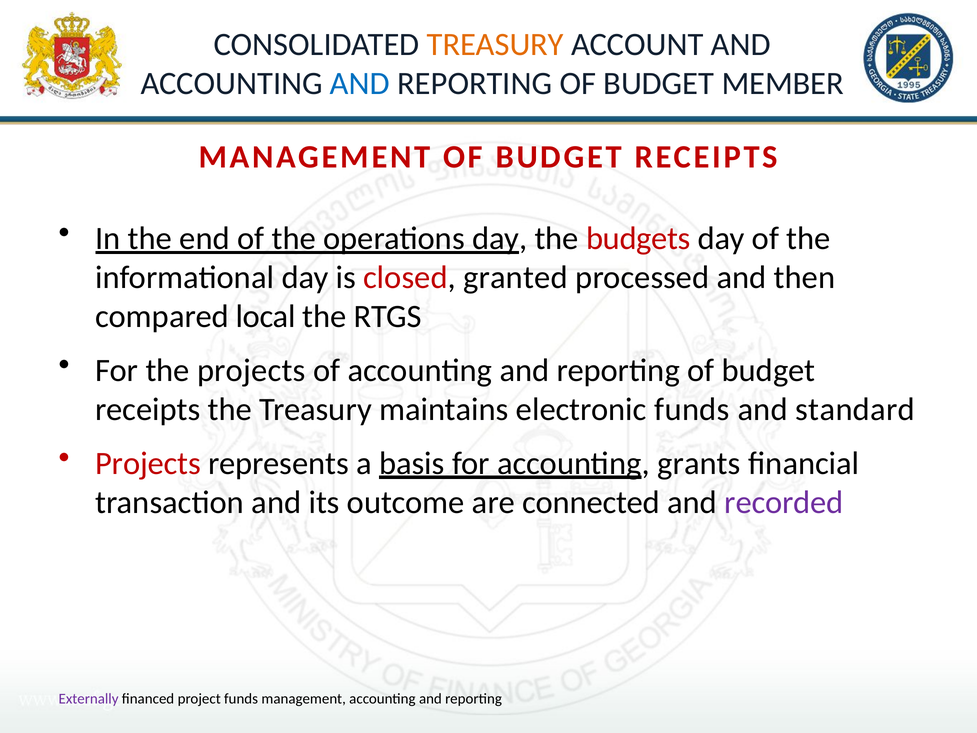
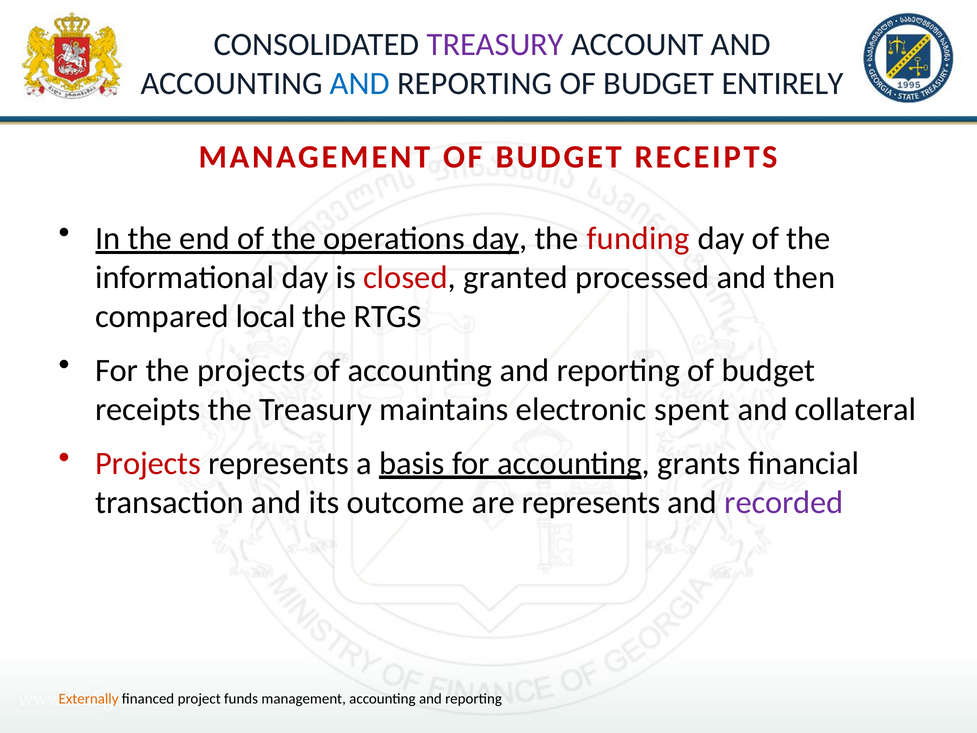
TREASURY at (495, 44) colour: orange -> purple
MEMBER: MEMBER -> ENTIRELY
budgets: budgets -> funding
electronic funds: funds -> spent
standard: standard -> collateral
are connected: connected -> represents
Externally colour: purple -> orange
